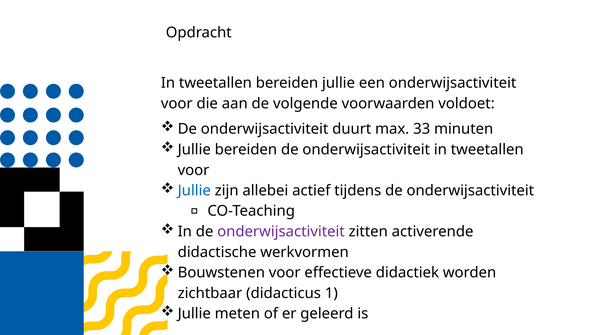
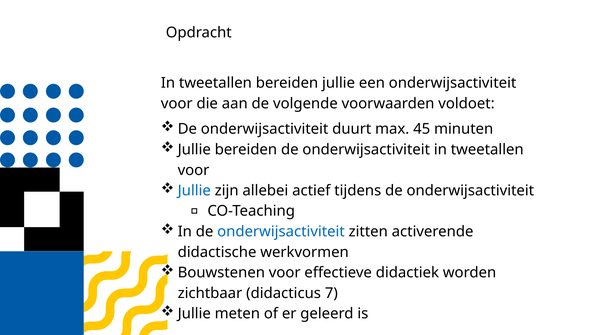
33: 33 -> 45
onderwijsactiviteit at (281, 232) colour: purple -> blue
1: 1 -> 7
